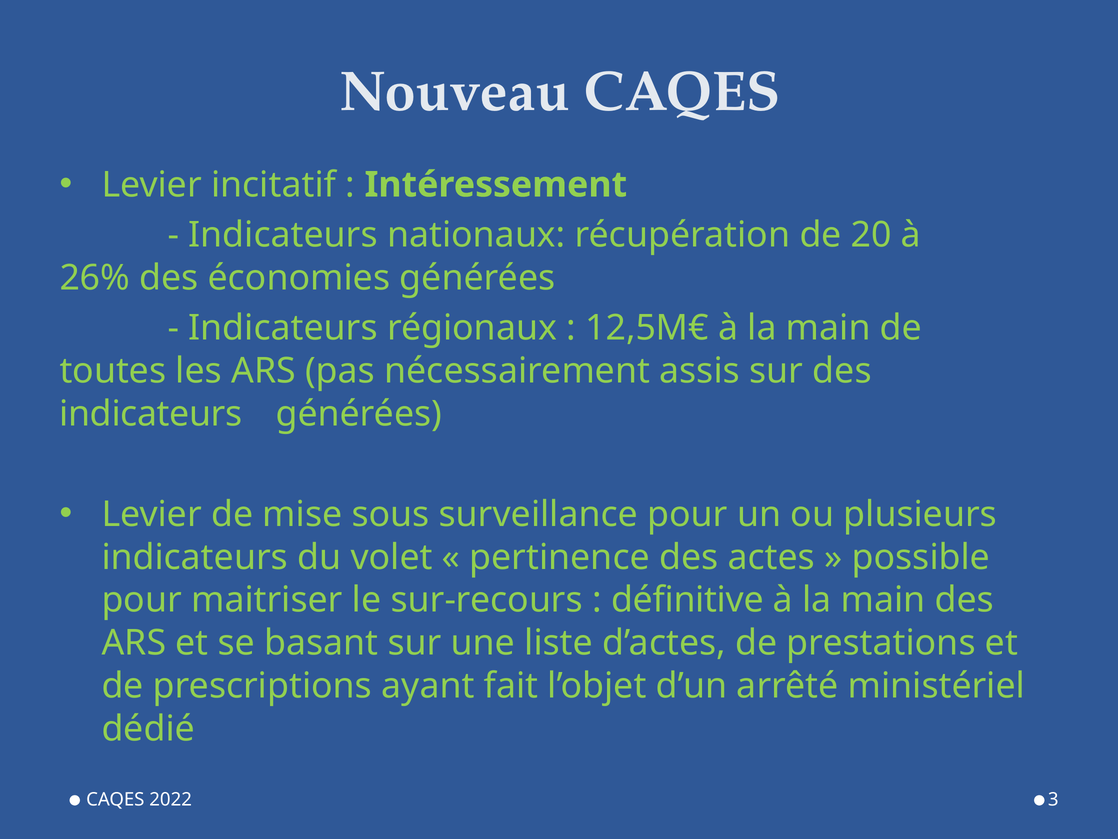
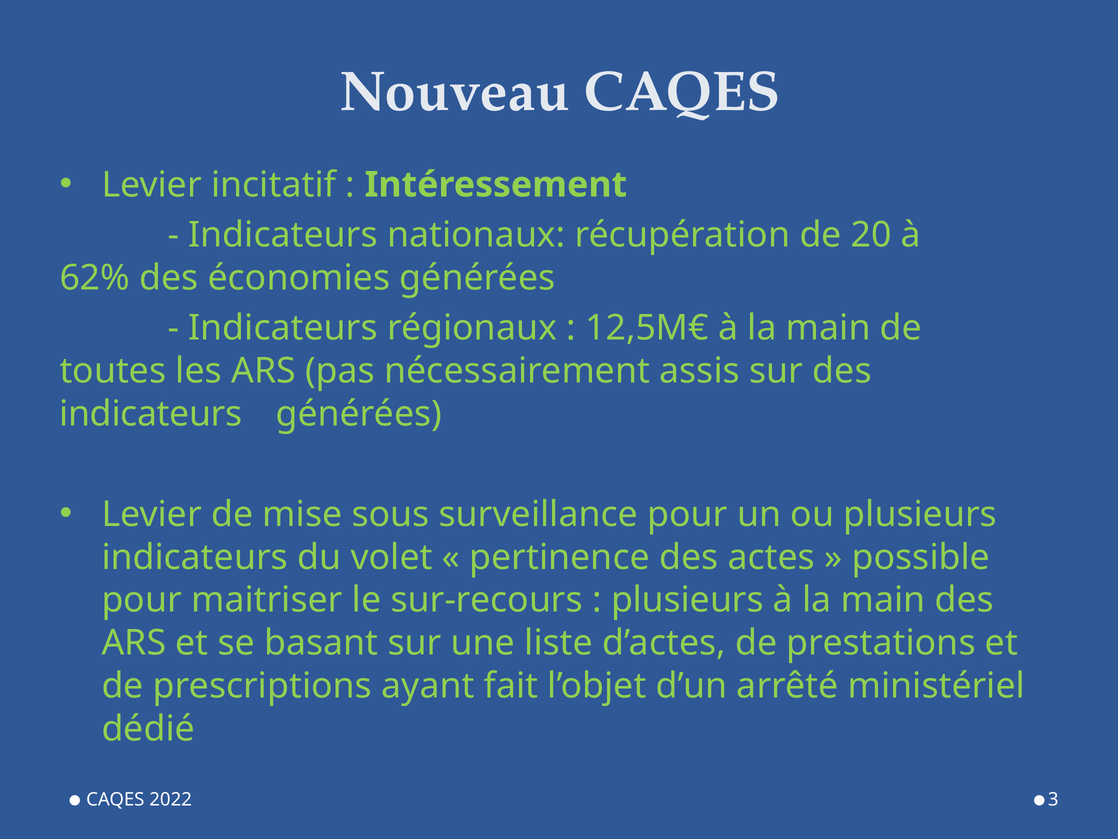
26%: 26% -> 62%
définitive at (687, 600): définitive -> plusieurs
